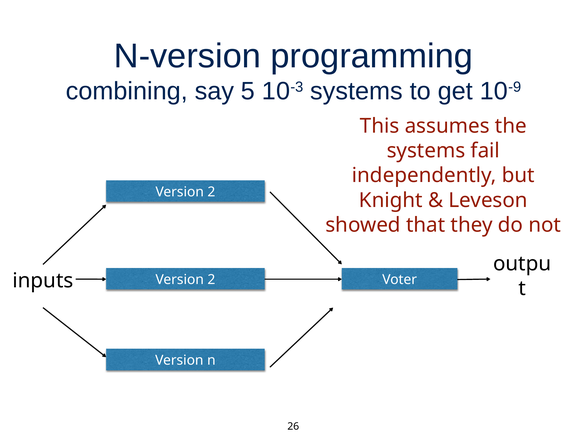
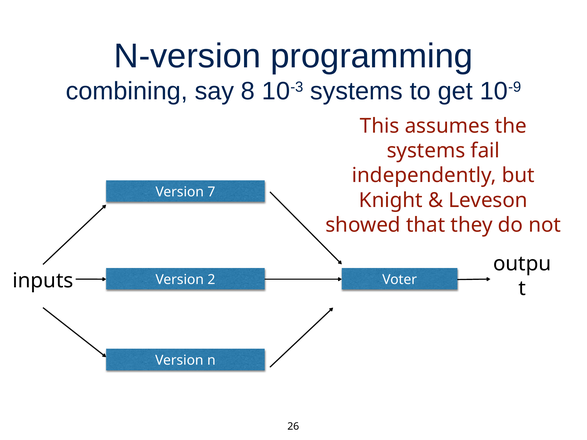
5: 5 -> 8
2 at (211, 192): 2 -> 7
